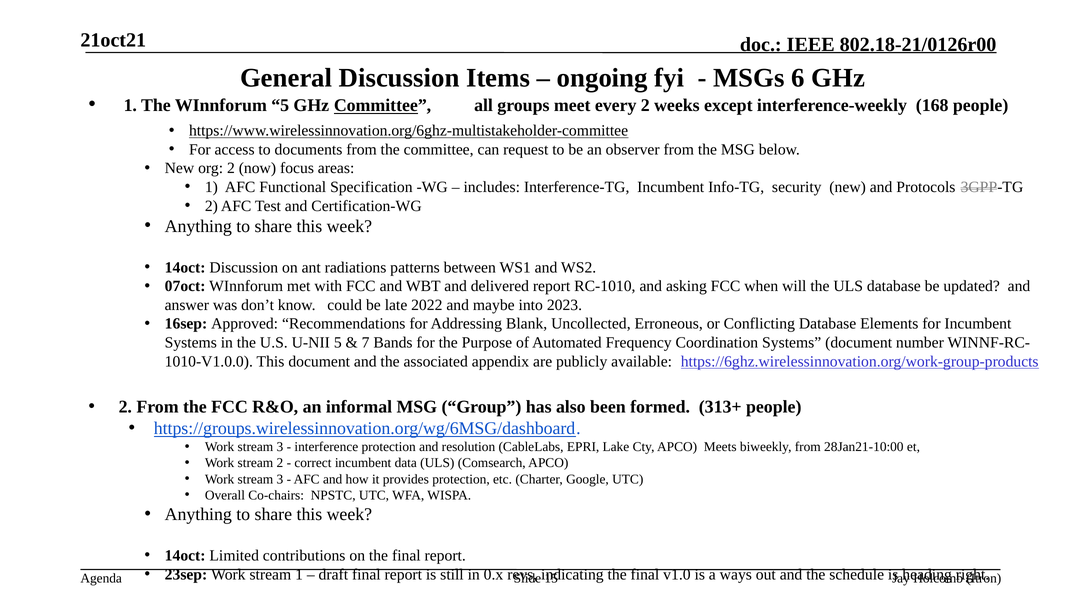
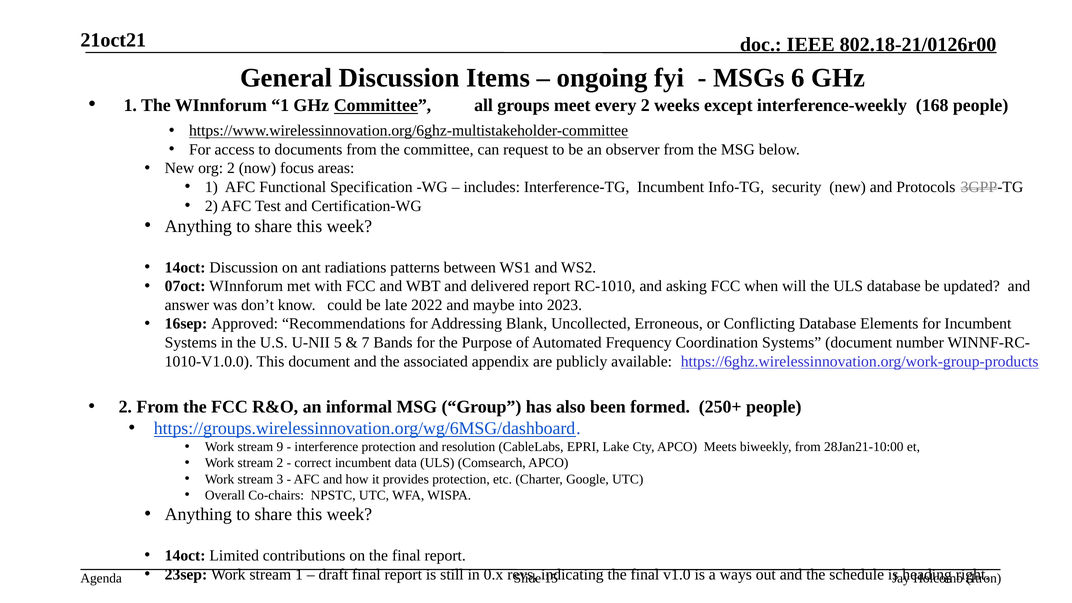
WInnforum 5: 5 -> 1
313+: 313+ -> 250+
3 at (280, 447): 3 -> 9
